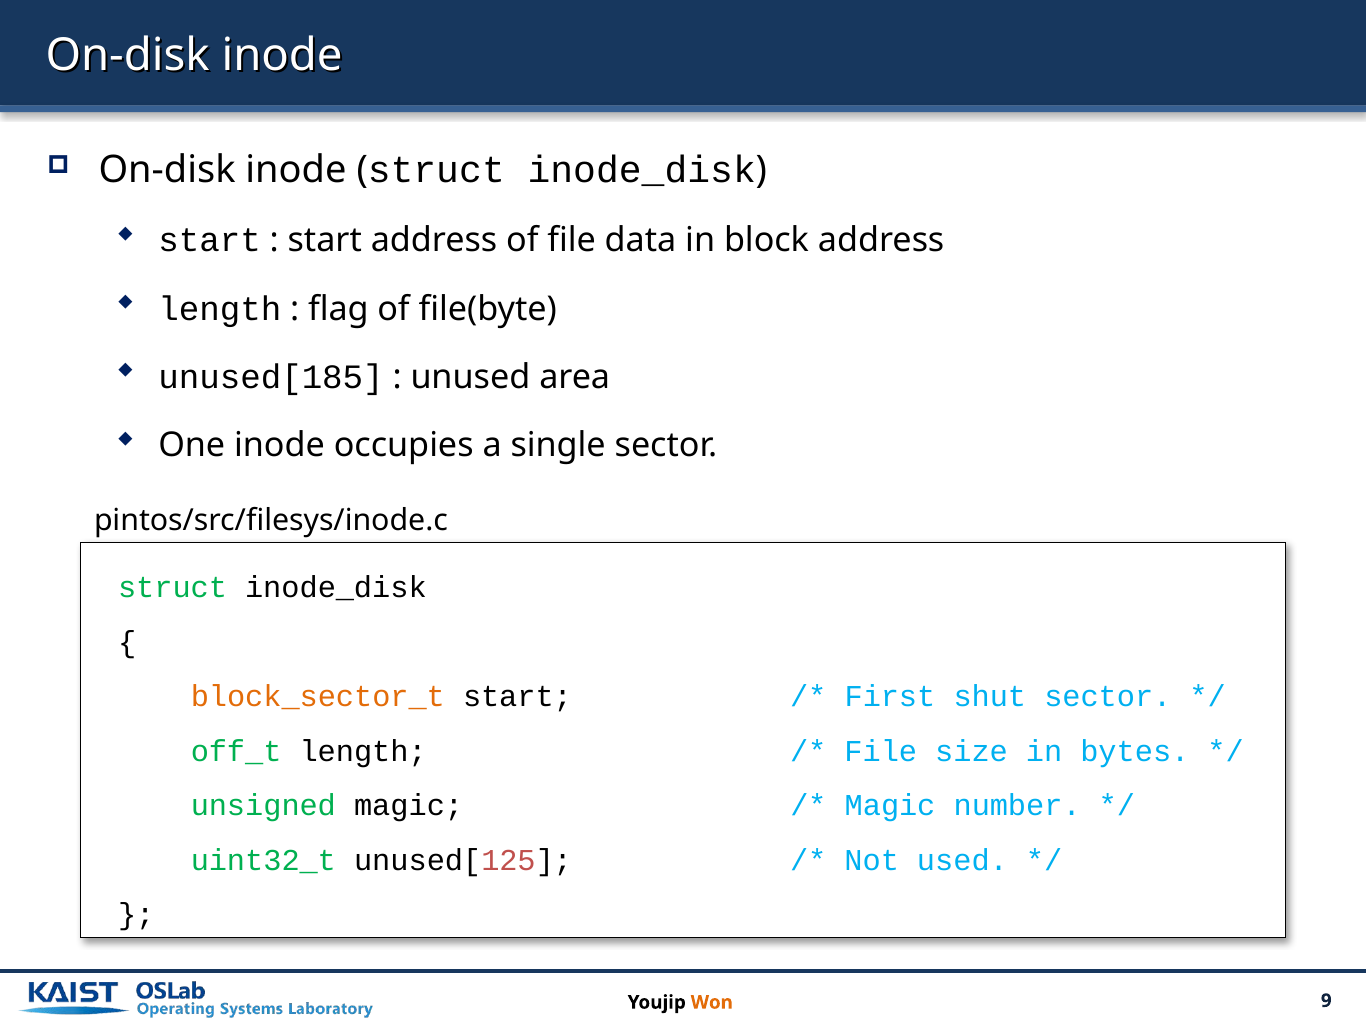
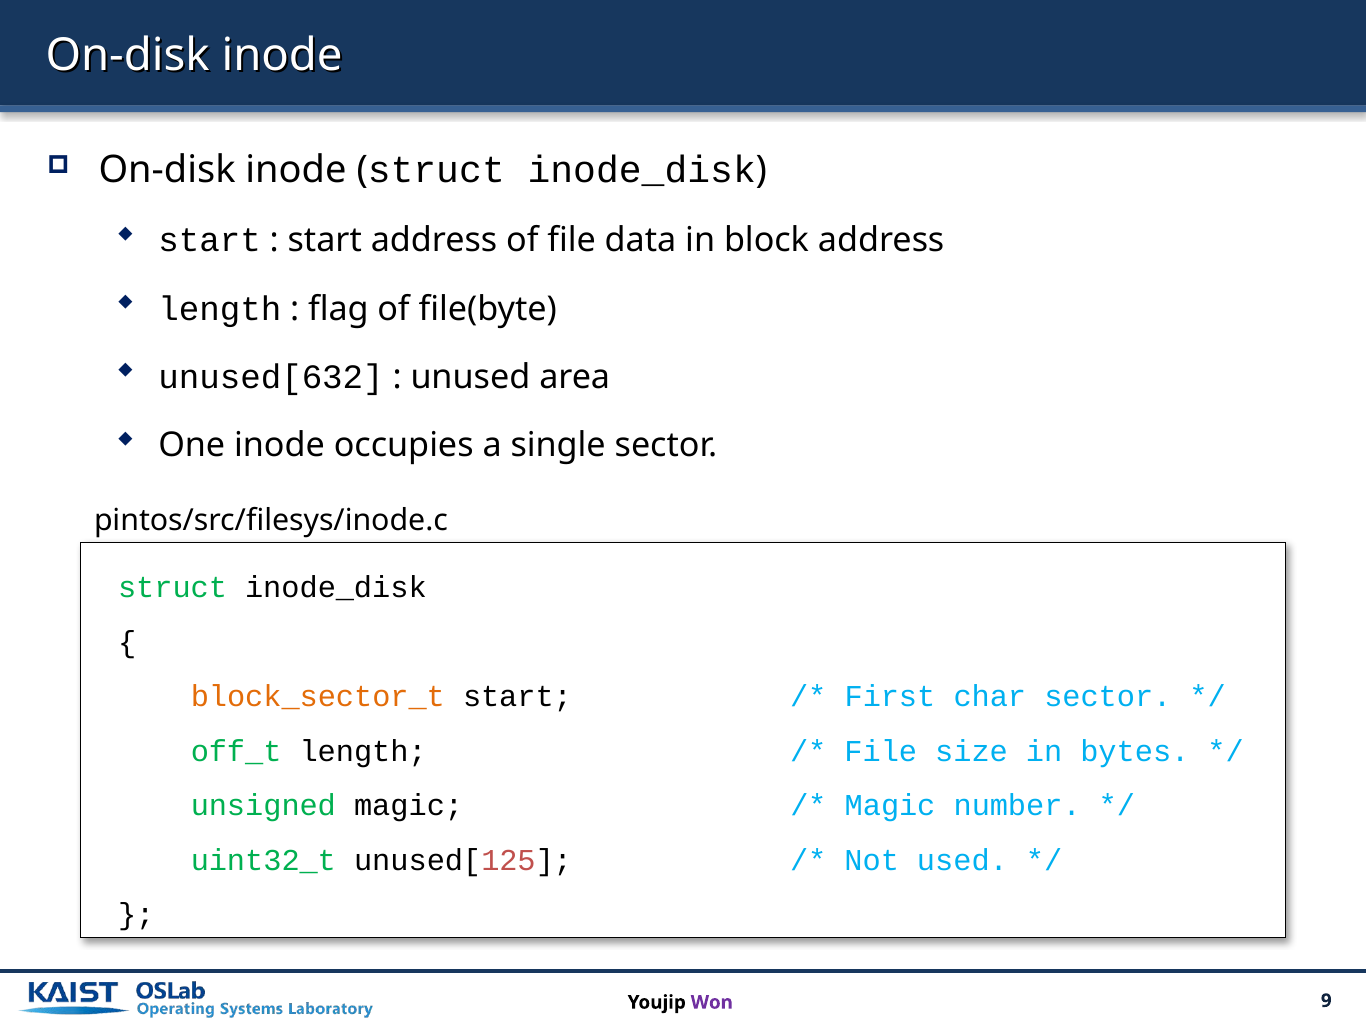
unused[185: unused[185 -> unused[632
shut: shut -> char
Won colour: orange -> purple
